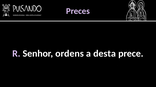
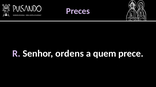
desta: desta -> quem
